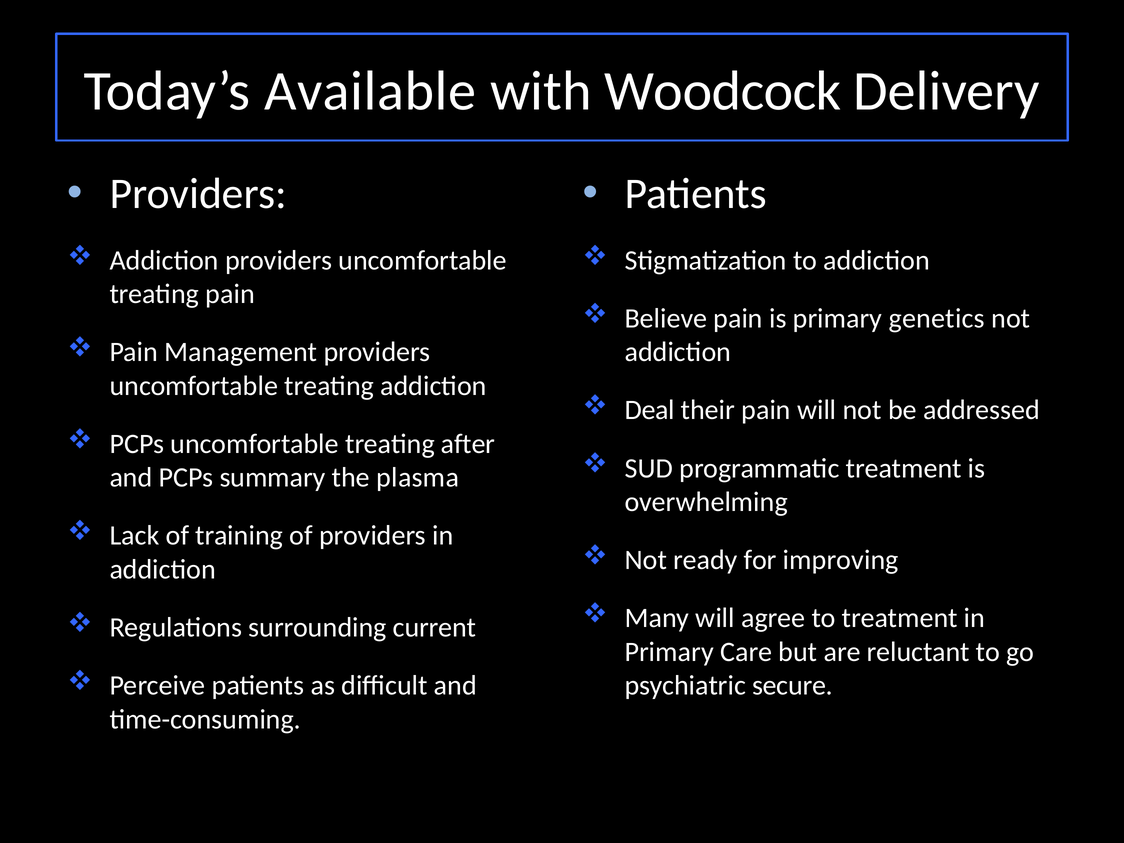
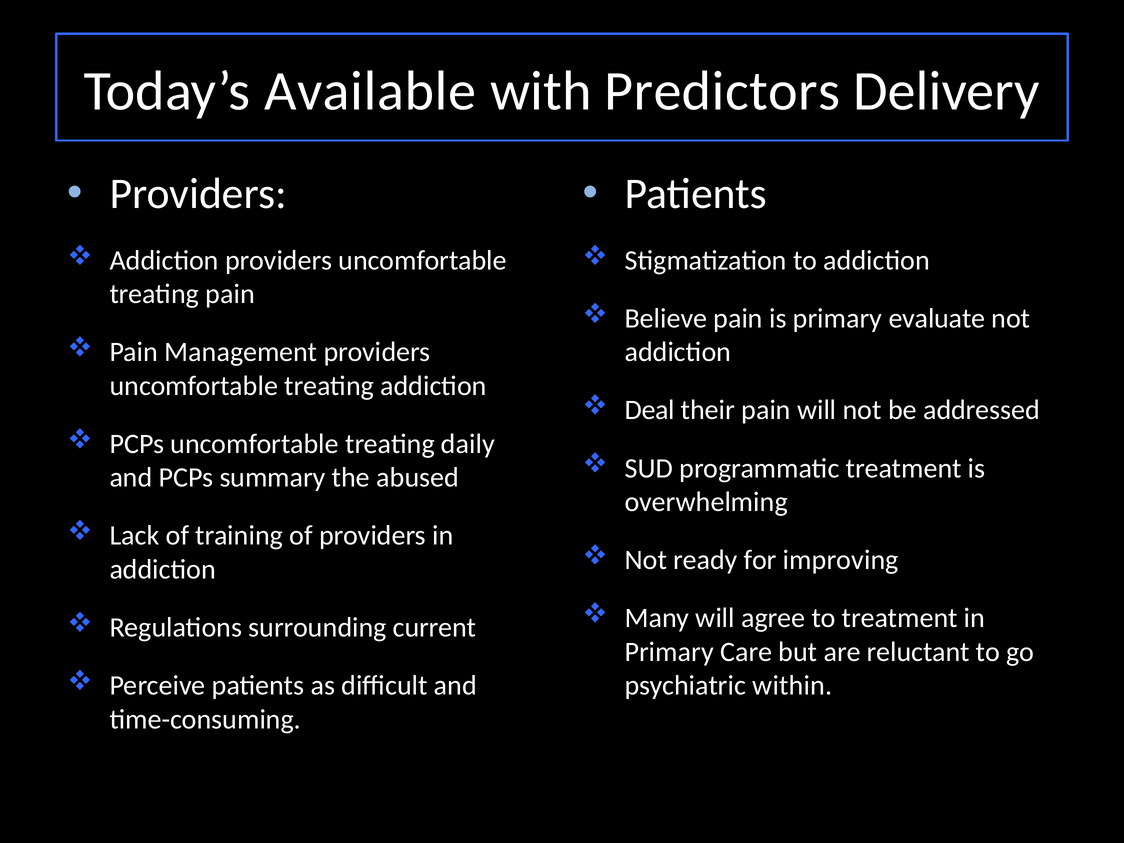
Woodcock: Woodcock -> Predictors
genetics: genetics -> evaluate
after: after -> daily
plasma: plasma -> abused
secure: secure -> within
